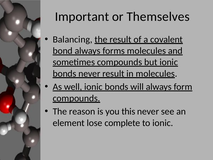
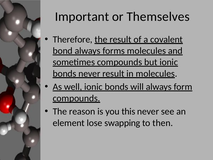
Balancing: Balancing -> Therefore
complete: complete -> swapping
to ionic: ionic -> then
